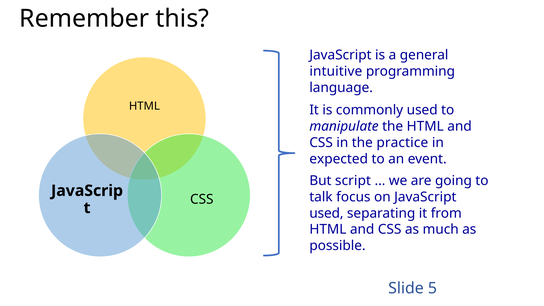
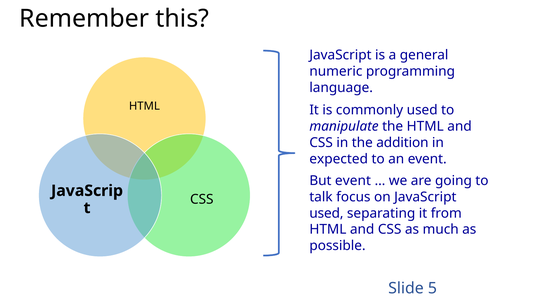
intuitive: intuitive -> numeric
practice: practice -> addition
But script: script -> event
